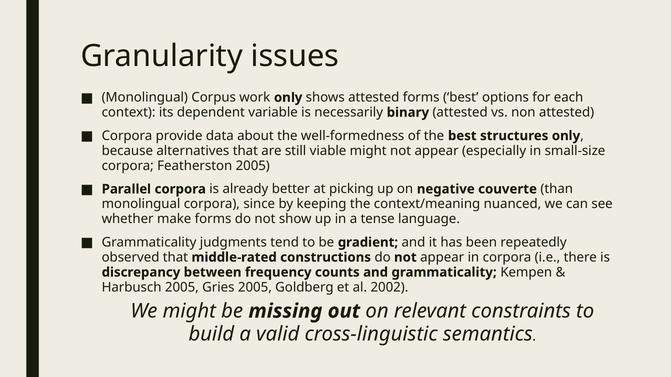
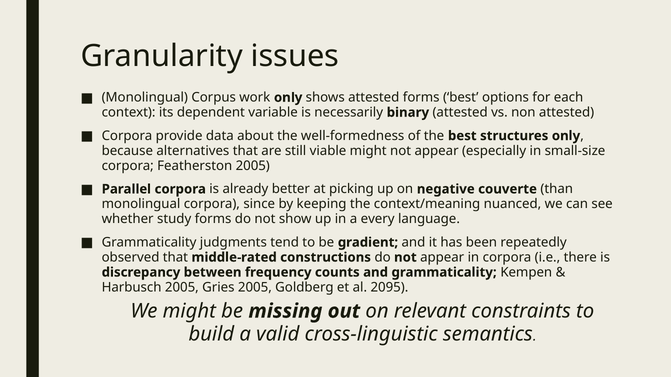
make: make -> study
tense: tense -> every
2002: 2002 -> 2095
